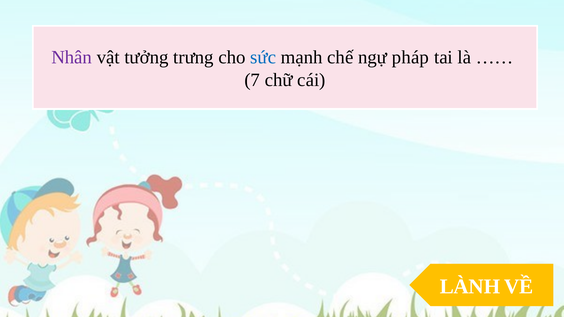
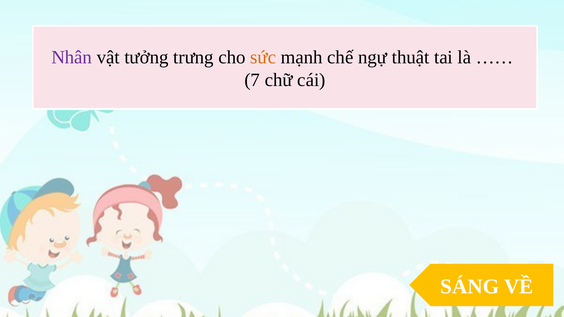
sức colour: blue -> orange
pháp: pháp -> thuật
LÀNH: LÀNH -> SÁNG
